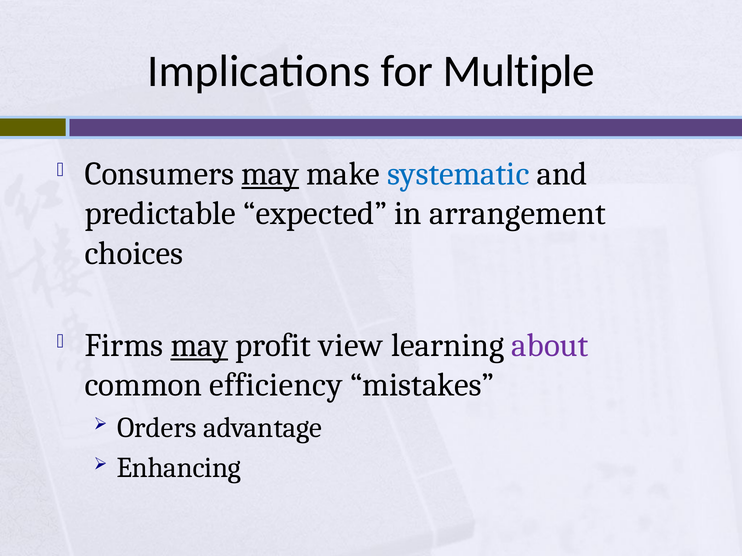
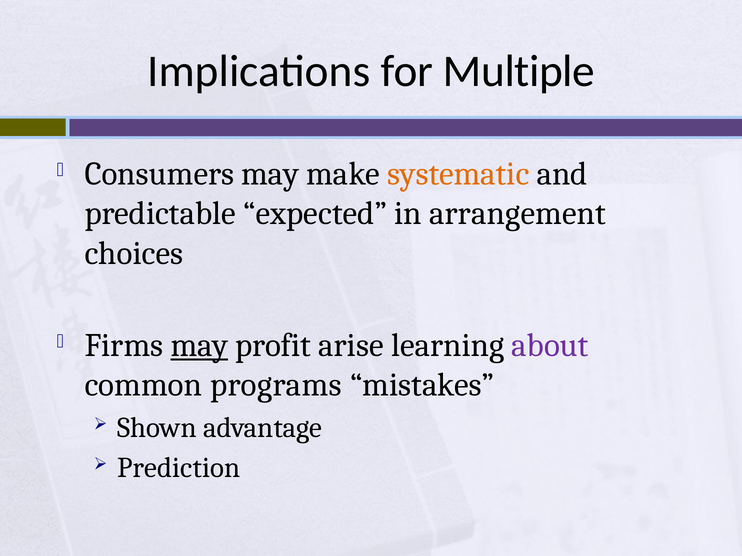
may at (270, 174) underline: present -> none
systematic colour: blue -> orange
view: view -> arise
efficiency: efficiency -> programs
Orders: Orders -> Shown
Enhancing: Enhancing -> Prediction
